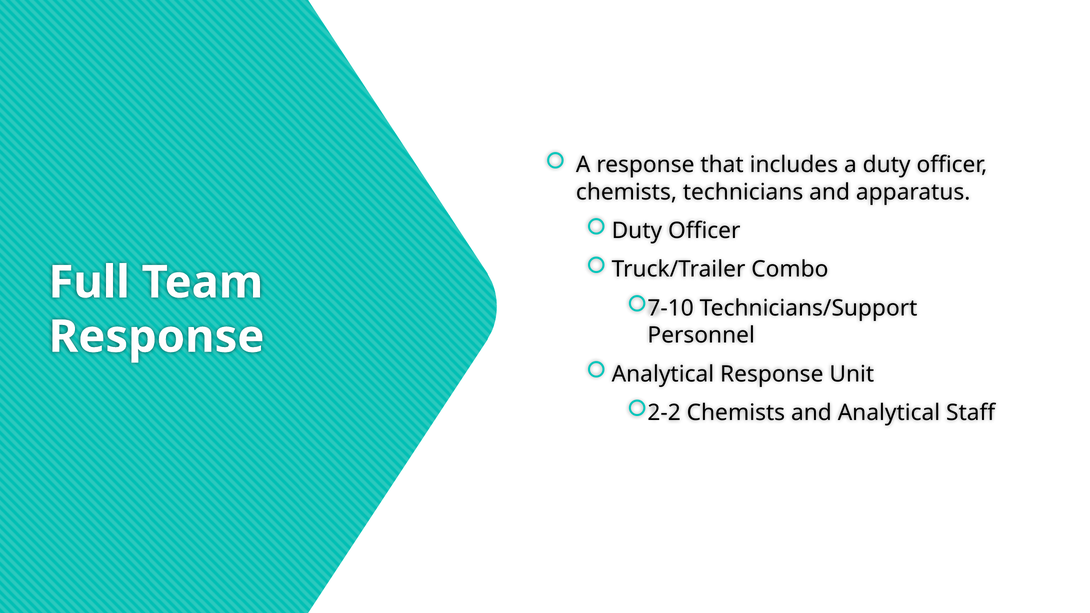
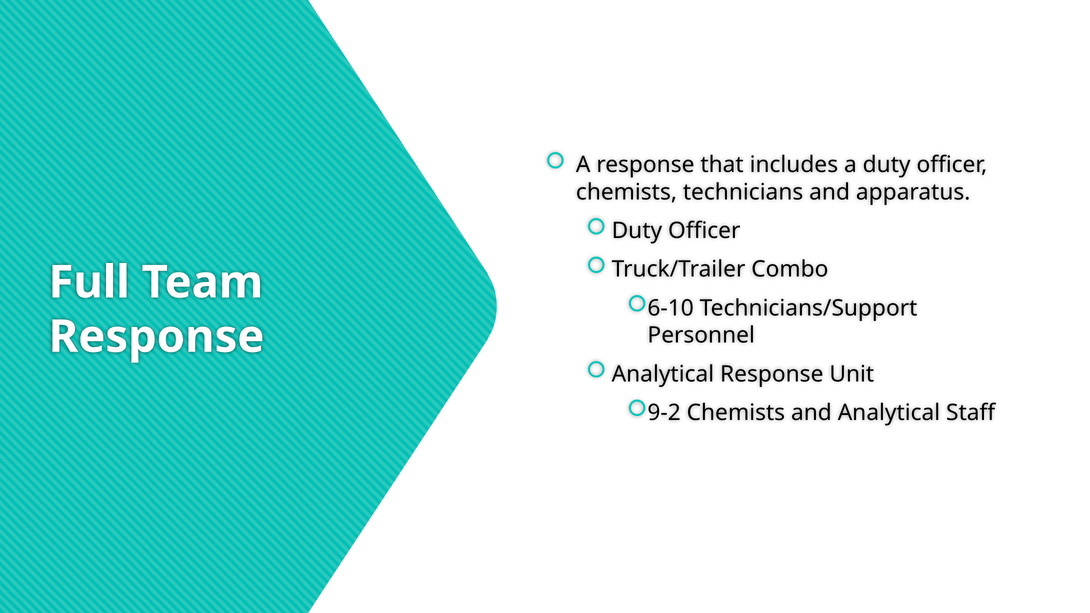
7-10: 7-10 -> 6-10
2-2: 2-2 -> 9-2
